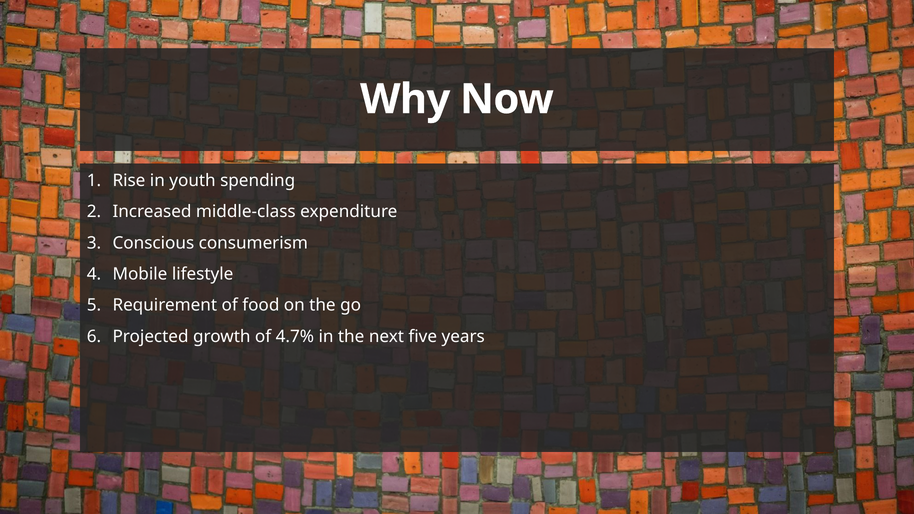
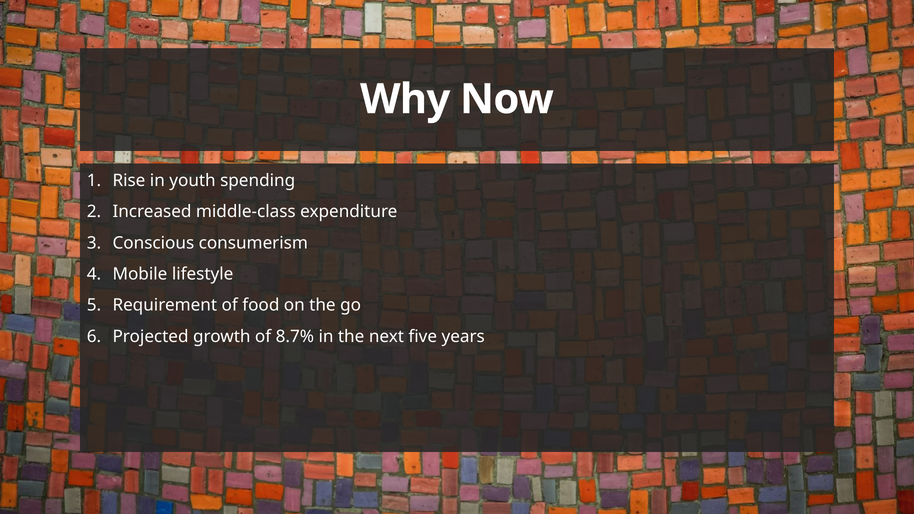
4.7%: 4.7% -> 8.7%
